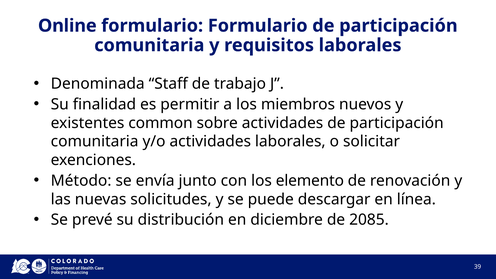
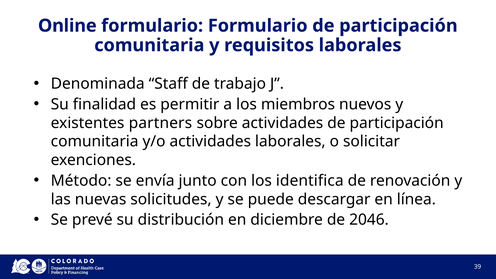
common: common -> partners
elemento: elemento -> identifica
2085: 2085 -> 2046
